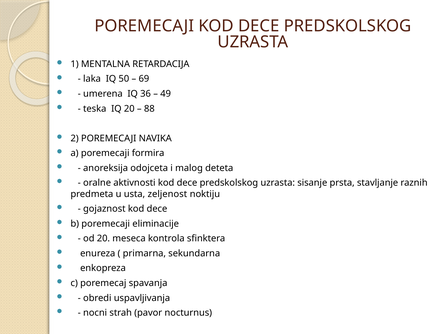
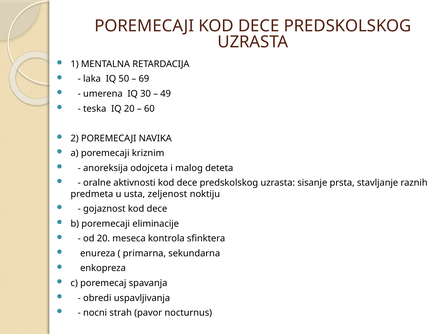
36: 36 -> 30
88: 88 -> 60
formira: formira -> kriznim
